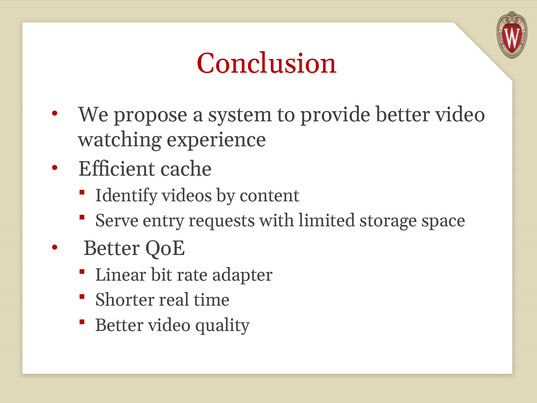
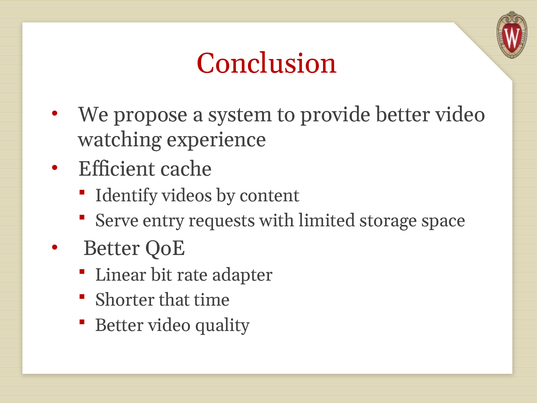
real: real -> that
